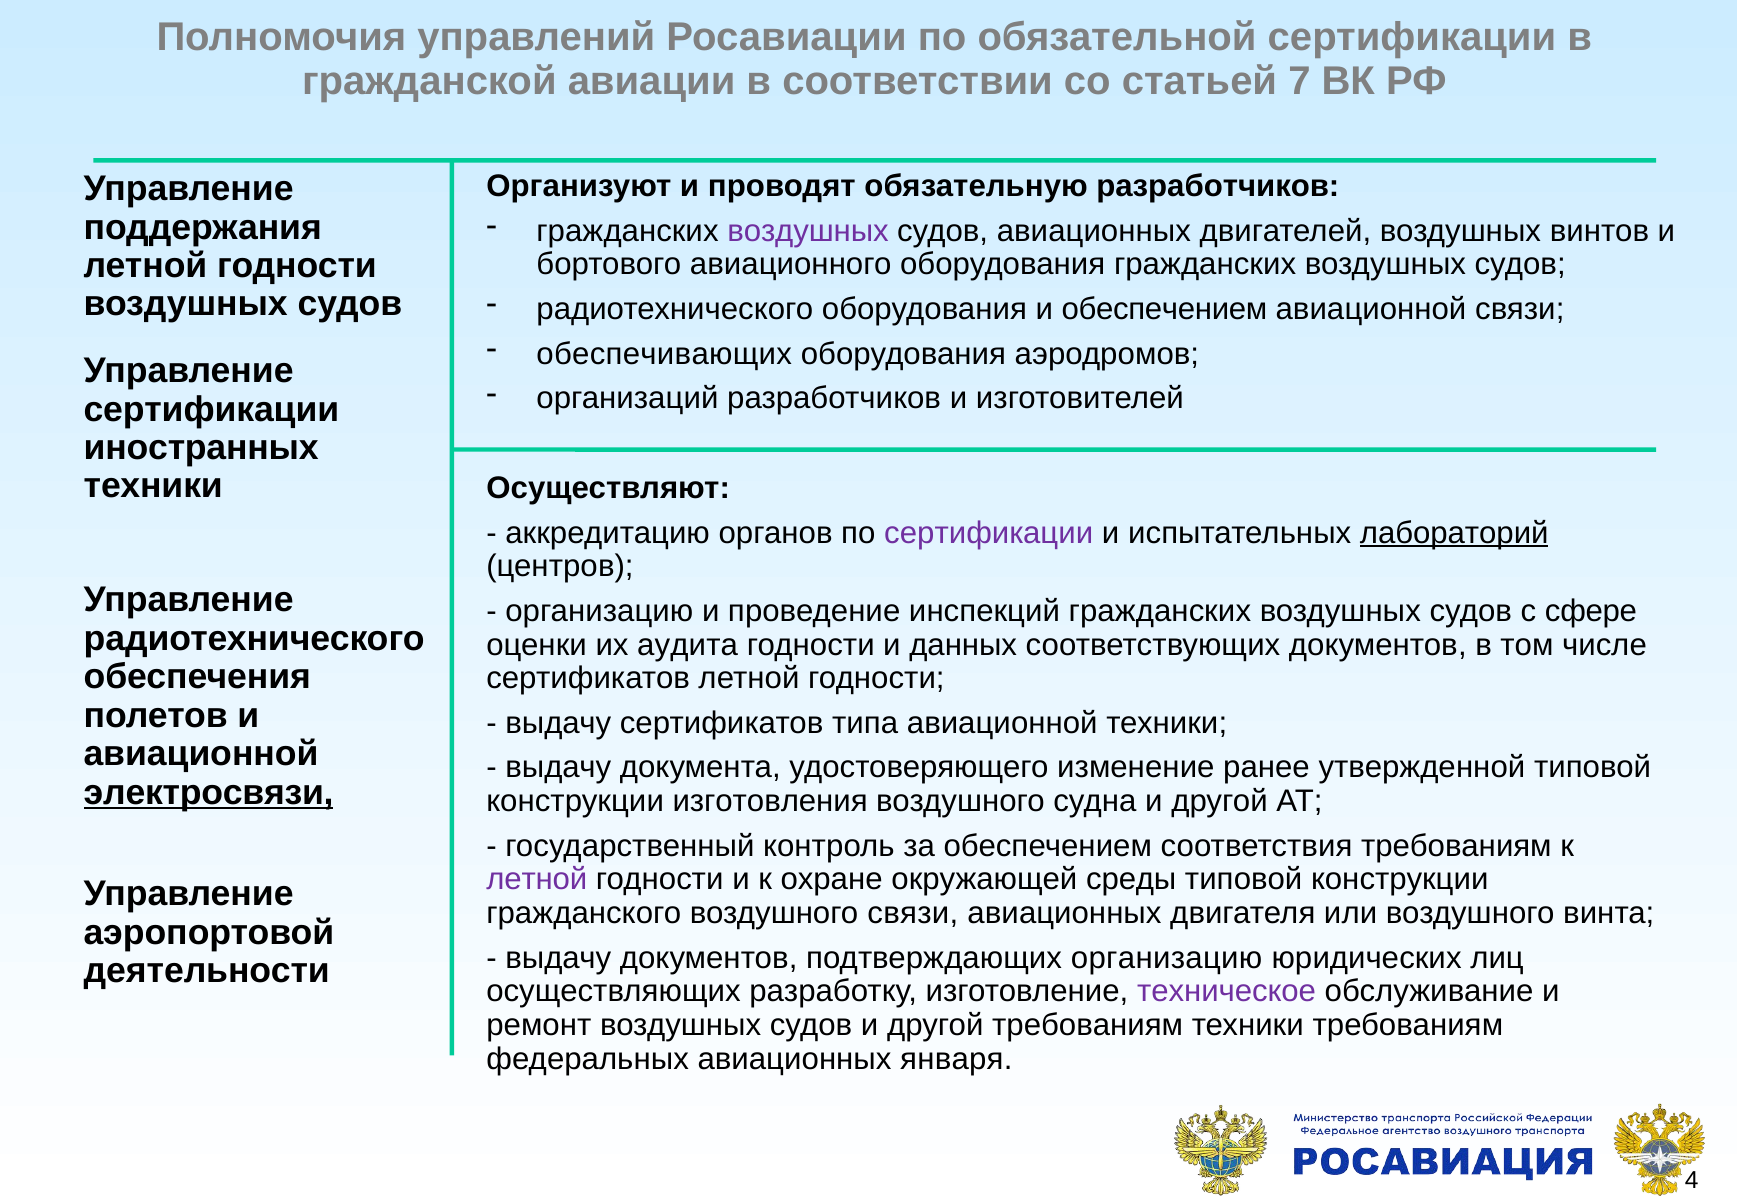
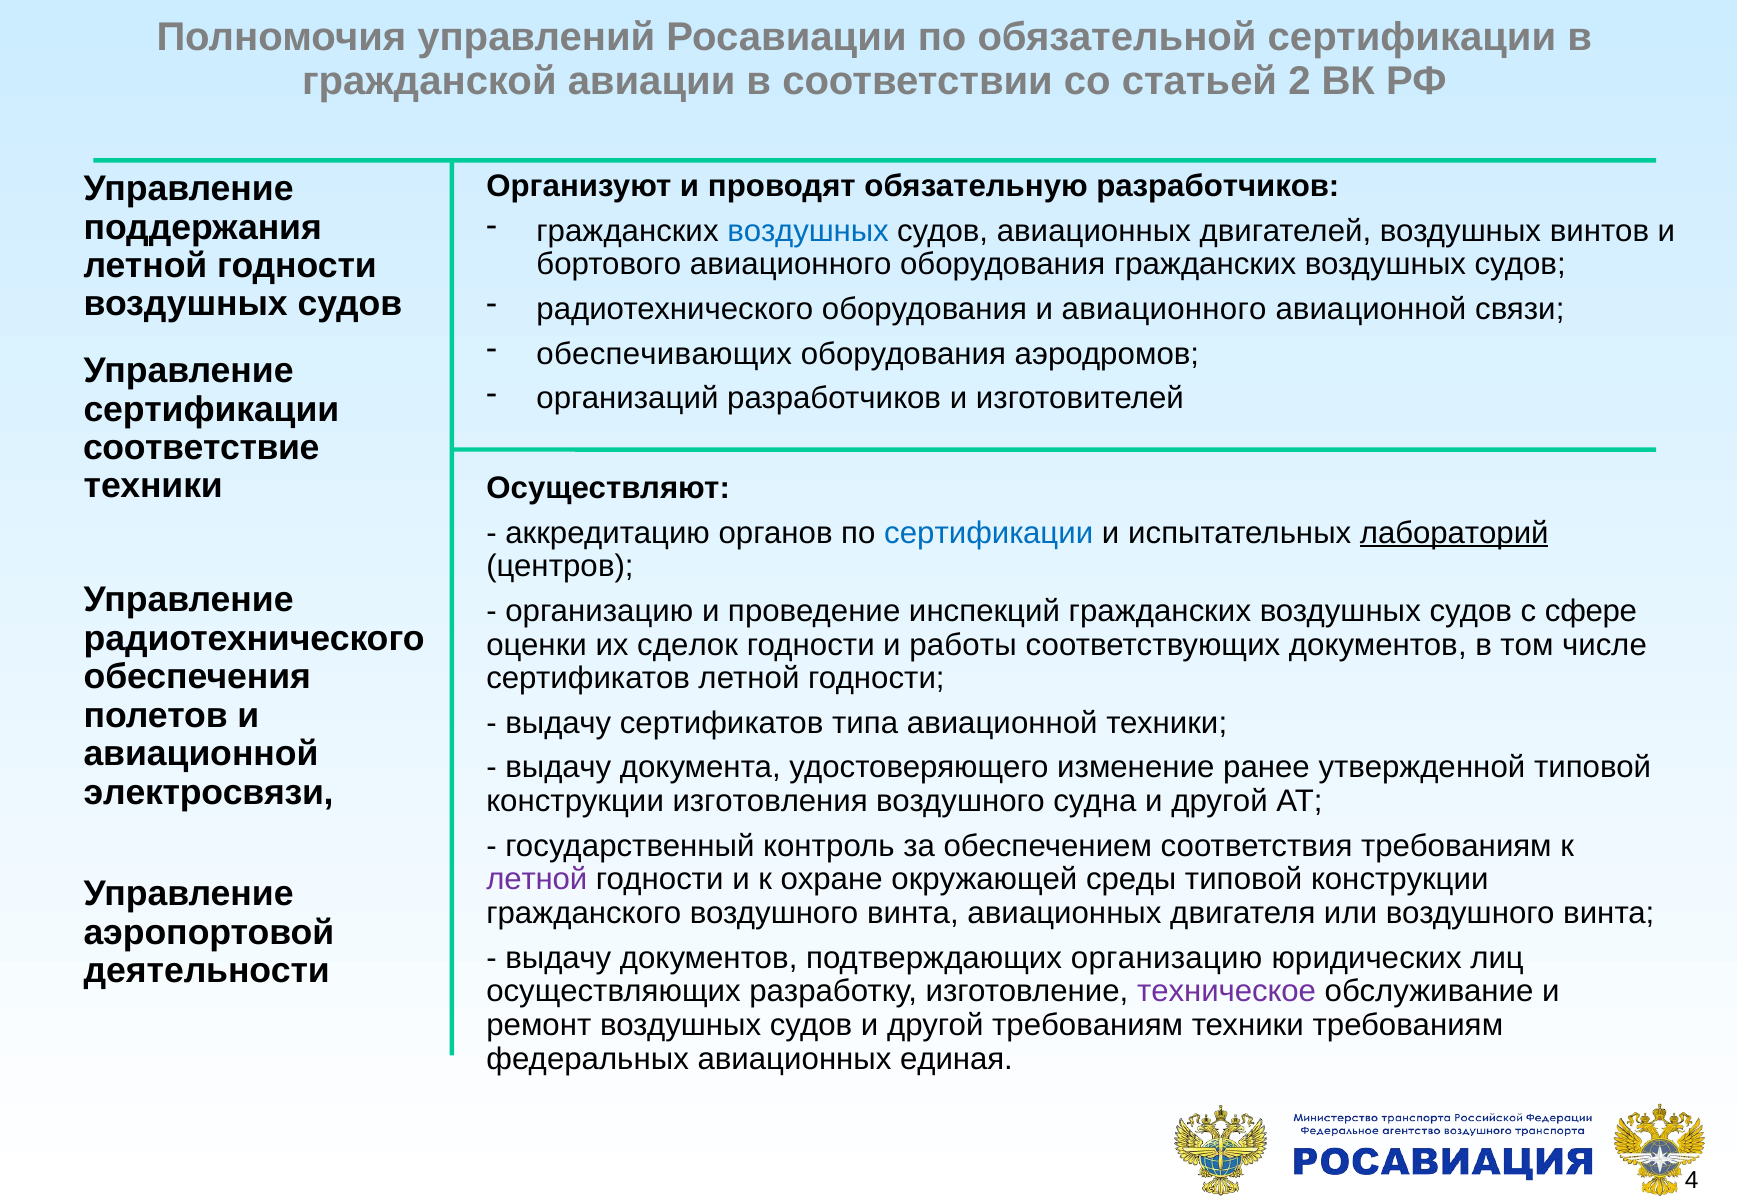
7: 7 -> 2
воздушных at (808, 231) colour: purple -> blue
и обеспечением: обеспечением -> авиационного
иностранных: иностранных -> соответствие
сертификации at (989, 533) colour: purple -> blue
аудита: аудита -> сделок
данных: данных -> работы
электросвязи underline: present -> none
гражданского воздушного связи: связи -> винта
января: января -> единая
